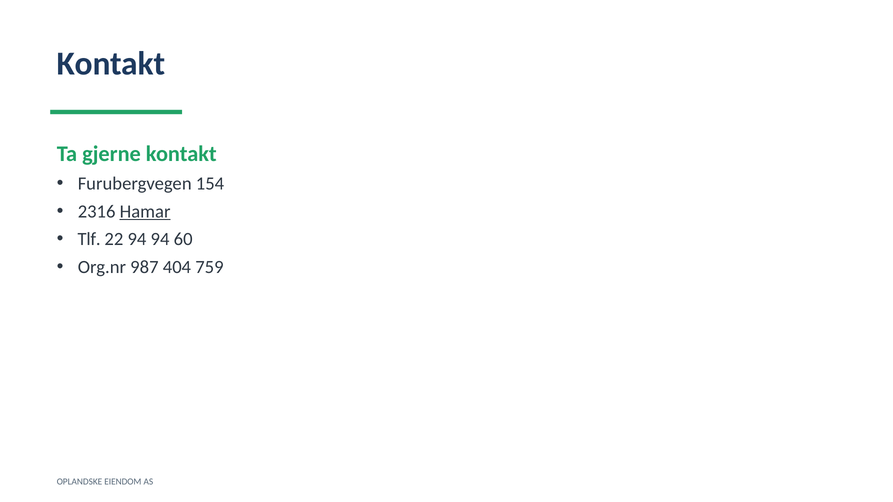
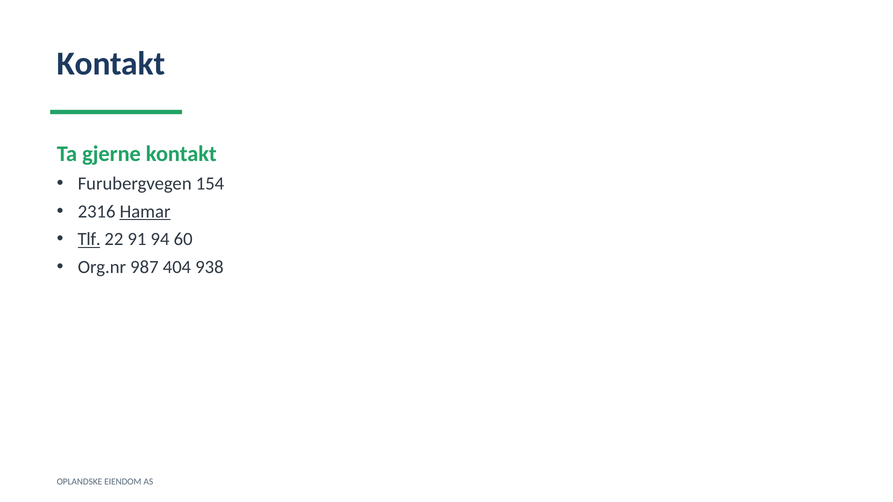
Tlf underline: none -> present
22 94: 94 -> 91
759: 759 -> 938
